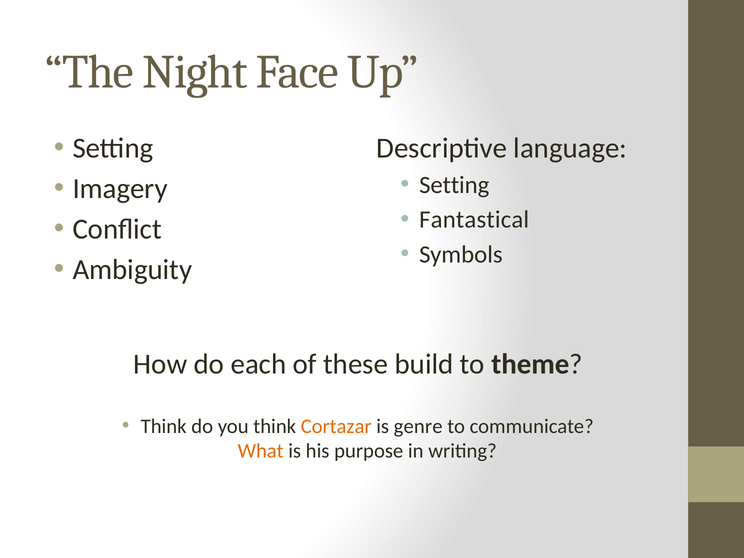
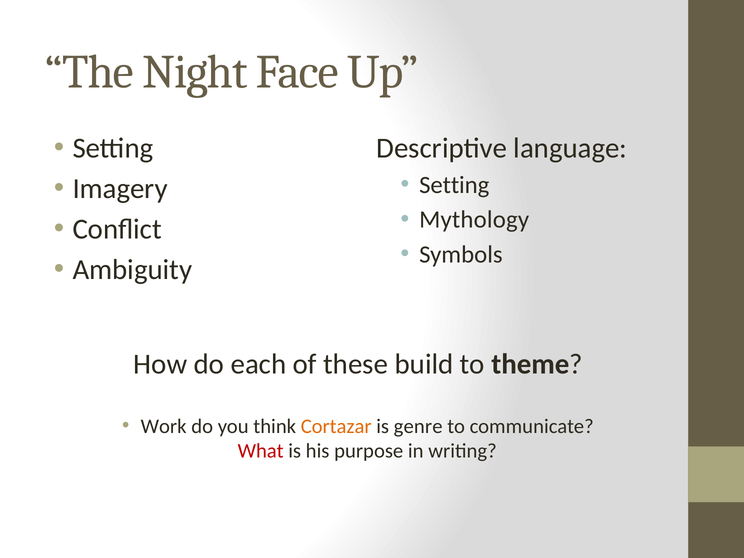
Fantastical: Fantastical -> Mythology
Think at (164, 426): Think -> Work
What colour: orange -> red
